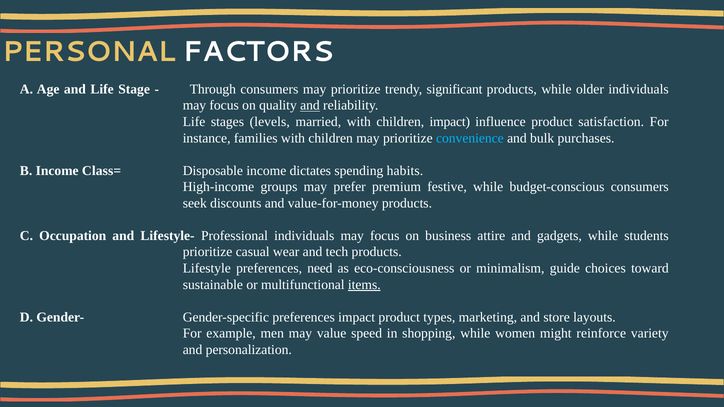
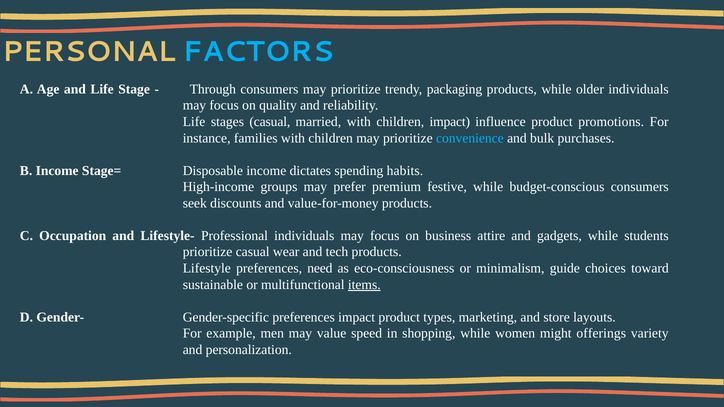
FACTORS colour: white -> light blue
significant: significant -> packaging
and at (310, 106) underline: present -> none
stages levels: levels -> casual
satisfaction: satisfaction -> promotions
Class=: Class= -> Stage=
reinforce: reinforce -> offerings
